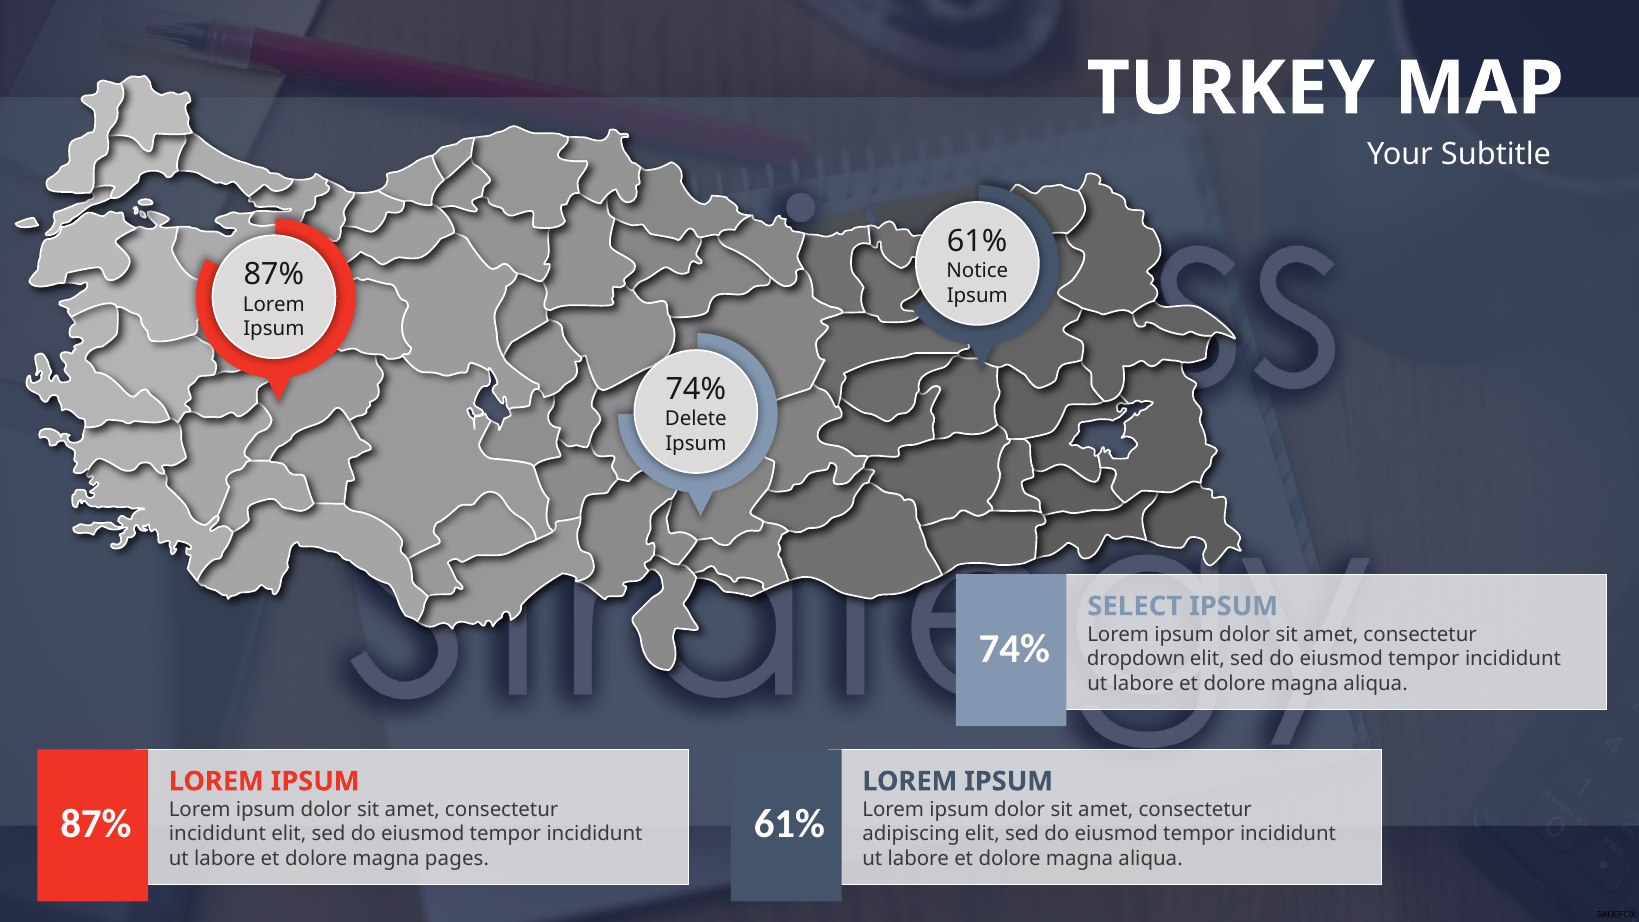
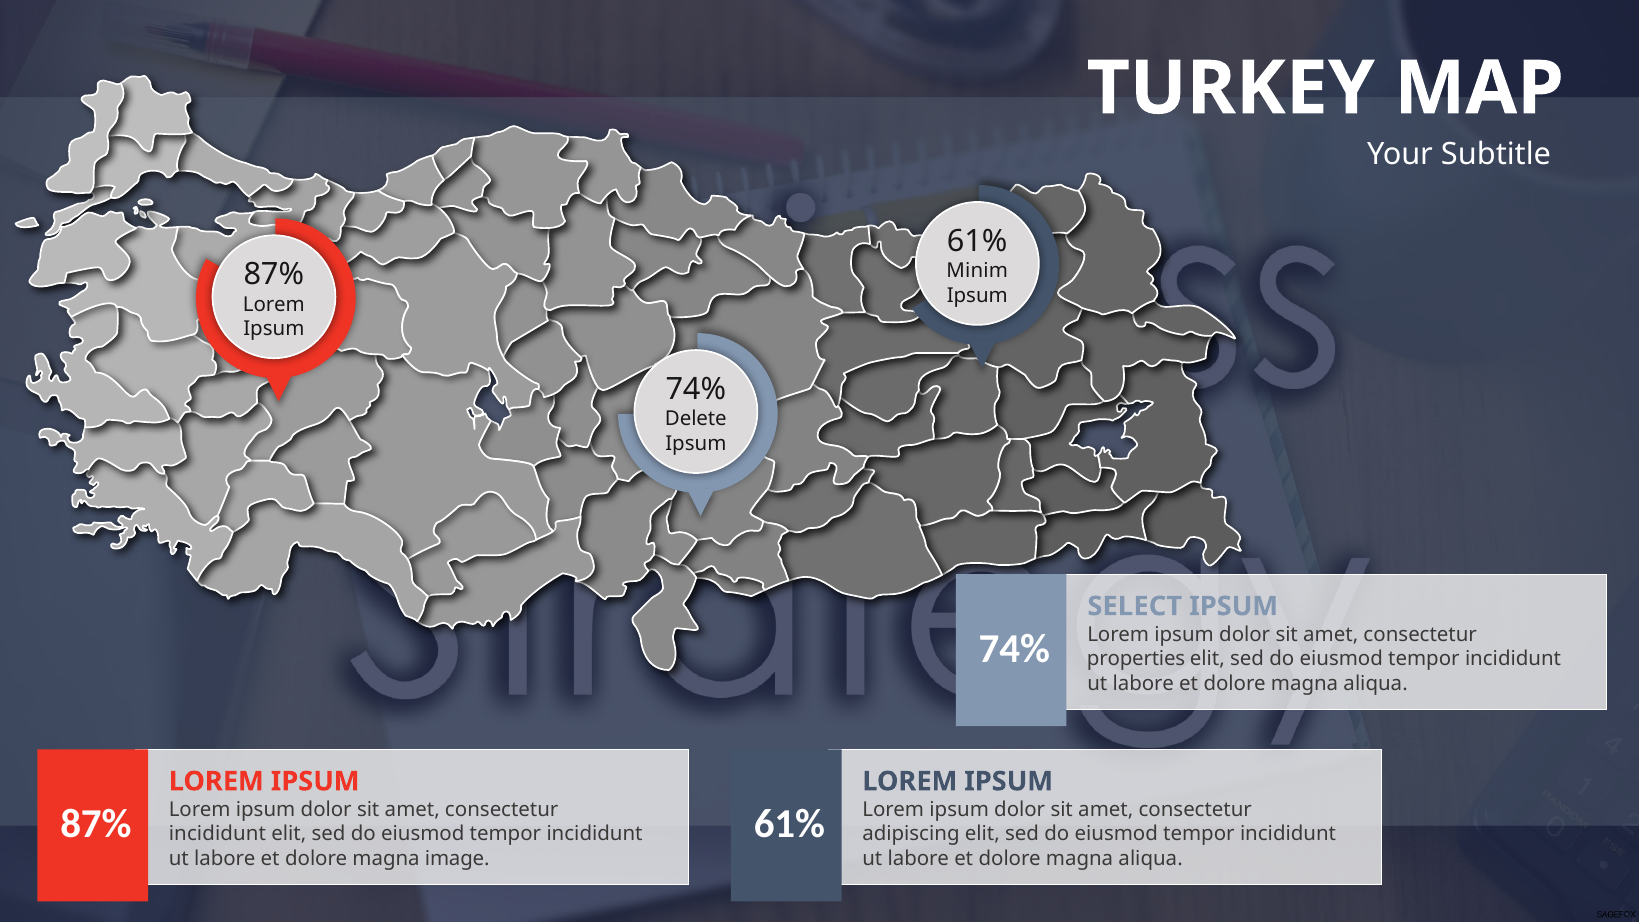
Notice: Notice -> Minim
dropdown: dropdown -> properties
pages: pages -> image
